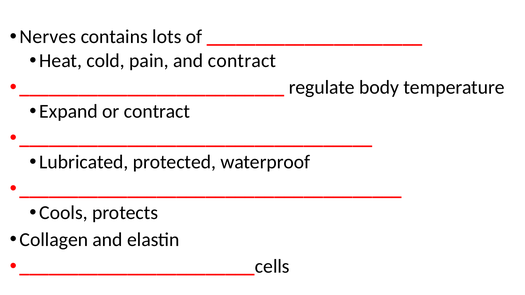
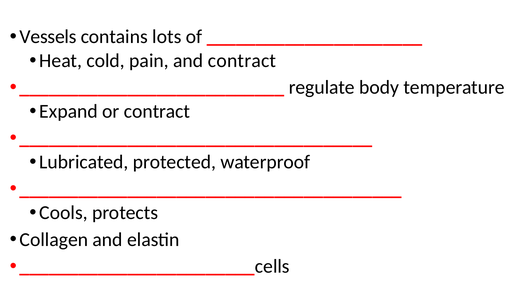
Nerves: Nerves -> Vessels
